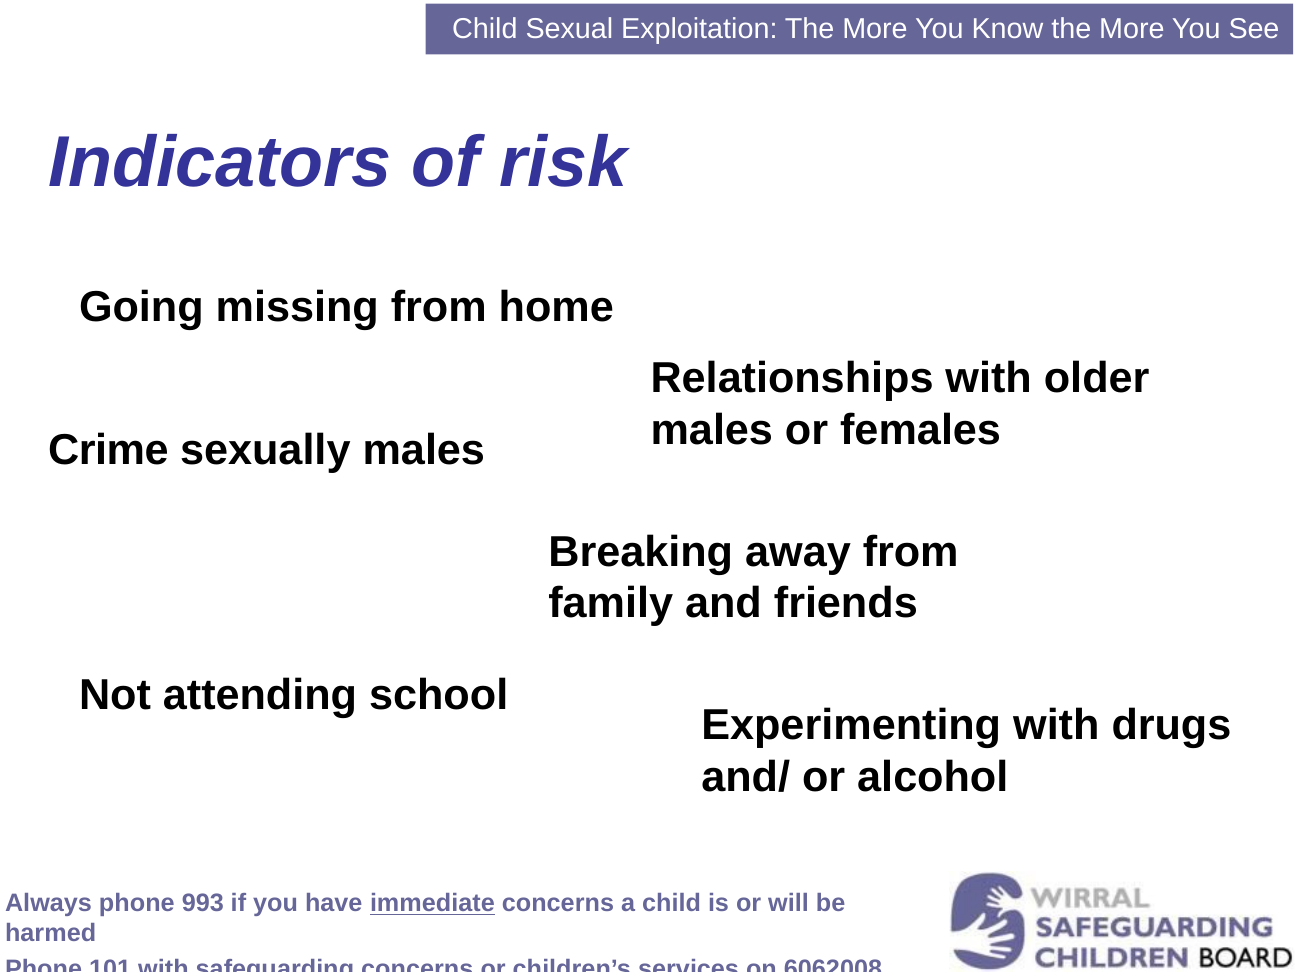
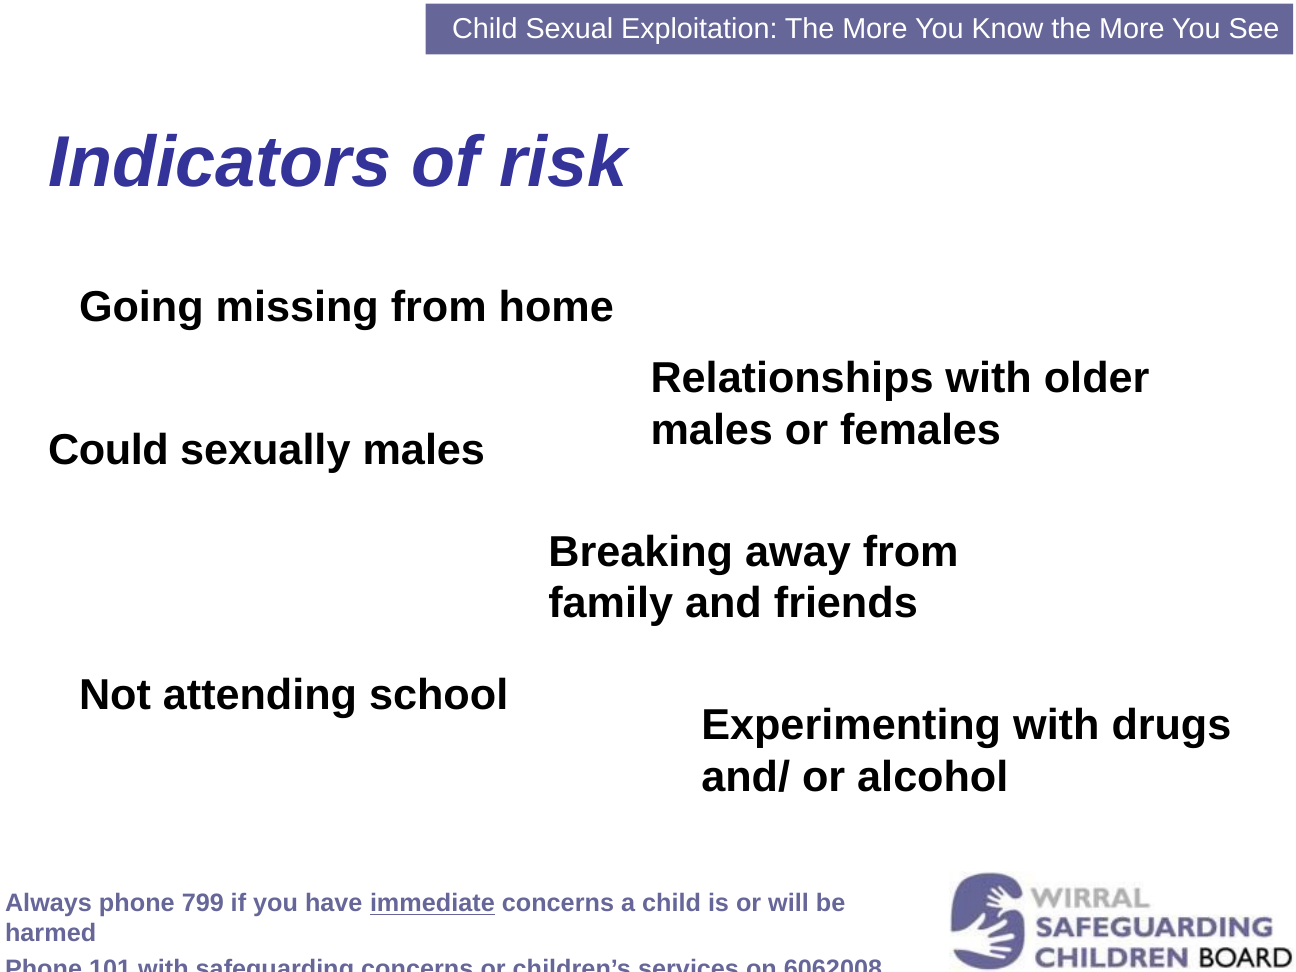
Crime: Crime -> Could
993: 993 -> 799
